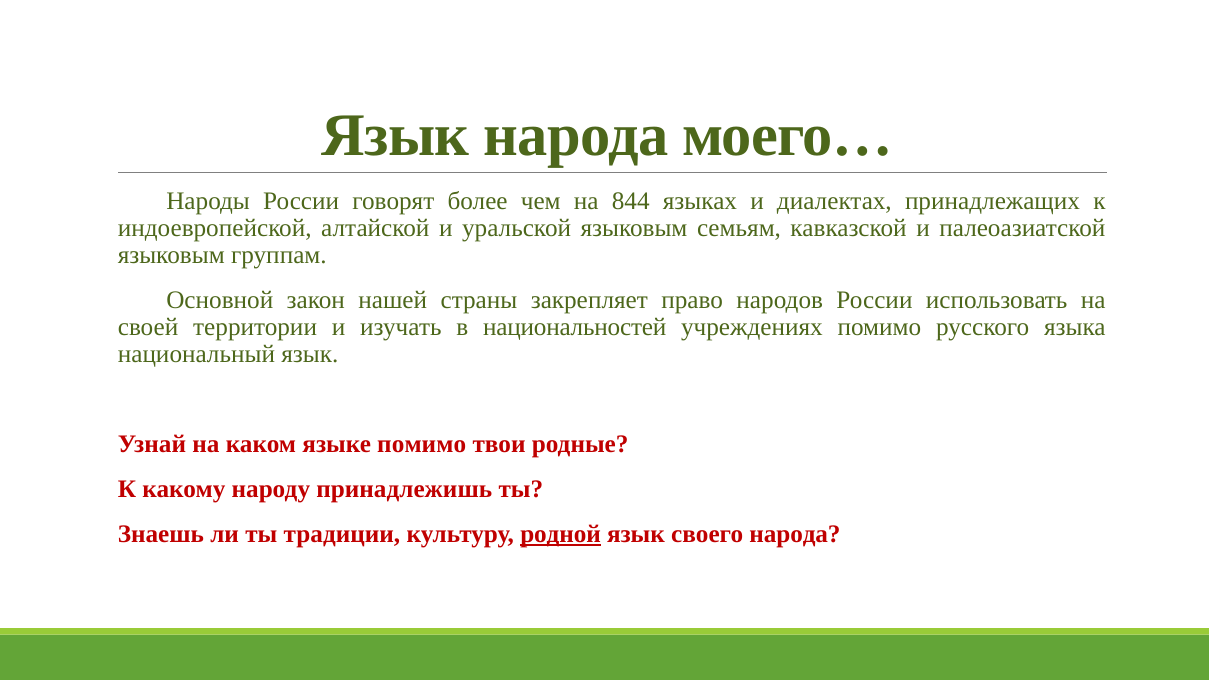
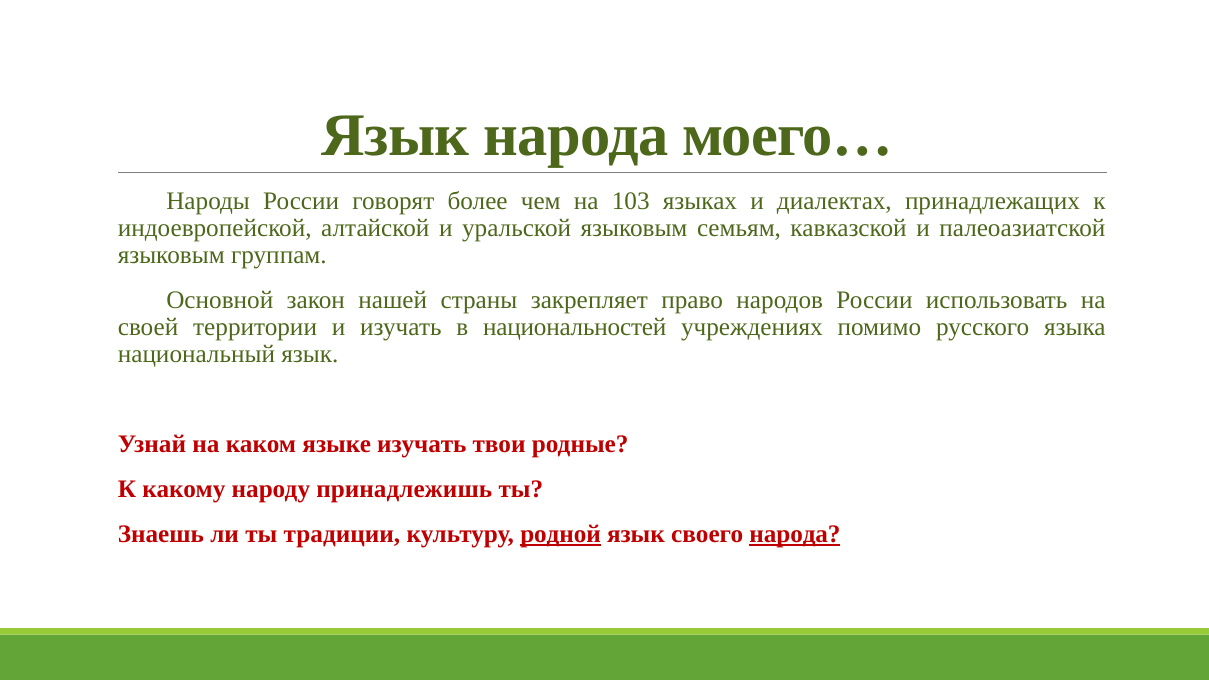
844: 844 -> 103
языке помимо: помимо -> изучать
народа at (795, 534) underline: none -> present
